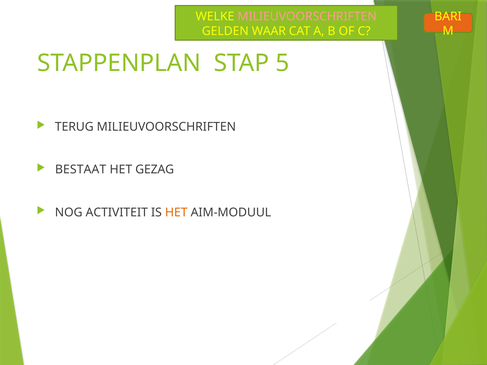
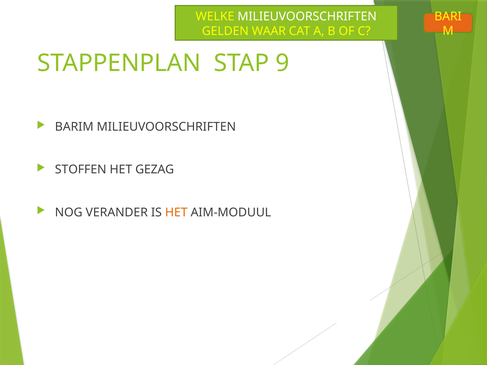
MILIEUVOORSCHRIFTEN at (307, 16) colour: pink -> white
5: 5 -> 9
TERUG: TERUG -> BARIM
BESTAAT: BESTAAT -> STOFFEN
ACTIVITEIT: ACTIVITEIT -> VERANDER
